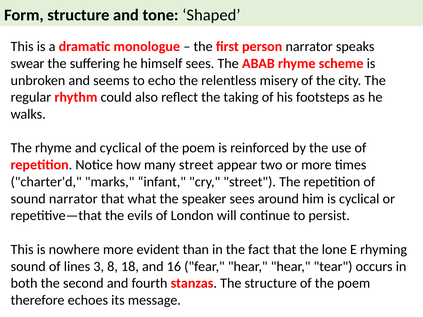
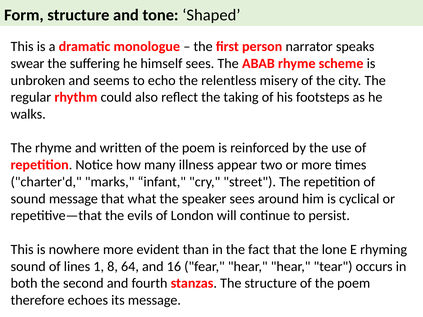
and cyclical: cyclical -> written
many street: street -> illness
sound narrator: narrator -> message
3: 3 -> 1
18: 18 -> 64
